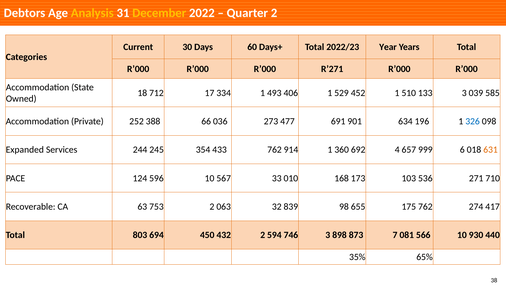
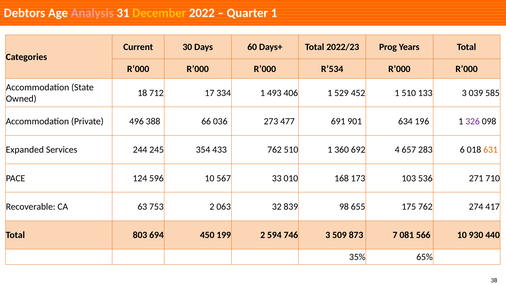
Analysis colour: yellow -> pink
Quarter 2: 2 -> 1
Year: Year -> Prog
R’271: R’271 -> R’534
252: 252 -> 496
326 colour: blue -> purple
762 914: 914 -> 510
999: 999 -> 283
432: 432 -> 199
898: 898 -> 509
